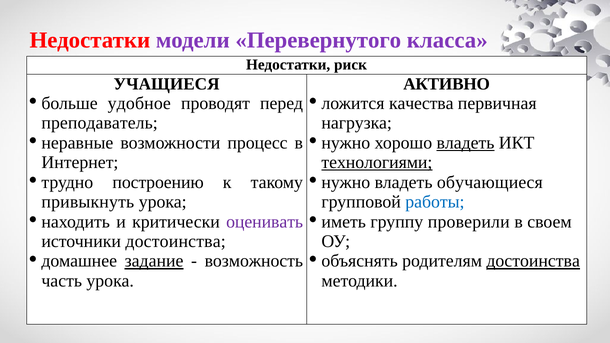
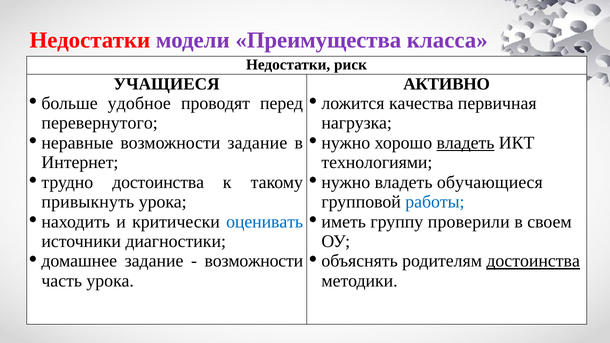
Перевернутого: Перевернутого -> Преимущества
преподаватель: преподаватель -> перевернутого
возможности процесс: процесс -> задание
технологиями underline: present -> none
построению at (158, 182): построению -> достоинства
оценивать colour: purple -> blue
источники достоинства: достоинства -> диагностики
задание at (154, 261) underline: present -> none
возможность at (254, 261): возможность -> возможности
